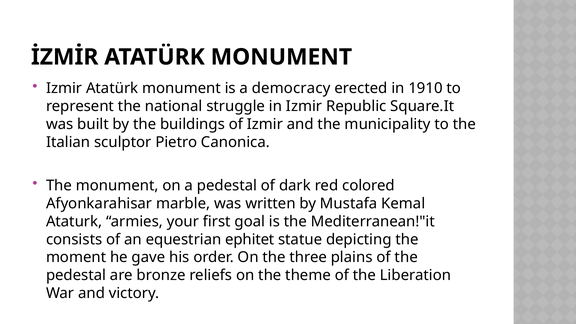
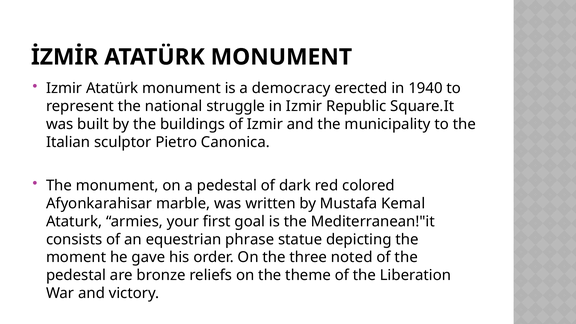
1910: 1910 -> 1940
ephitet: ephitet -> phrase
plains: plains -> noted
